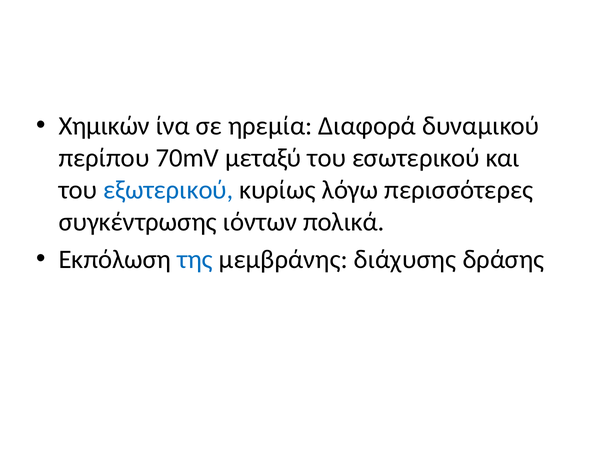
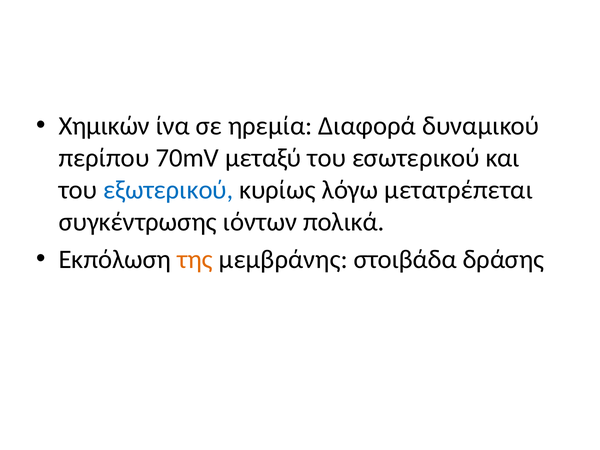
περισσότερες: περισσότερες -> μετατρέπεται
της colour: blue -> orange
διάχυσης: διάχυσης -> στοιβάδα
